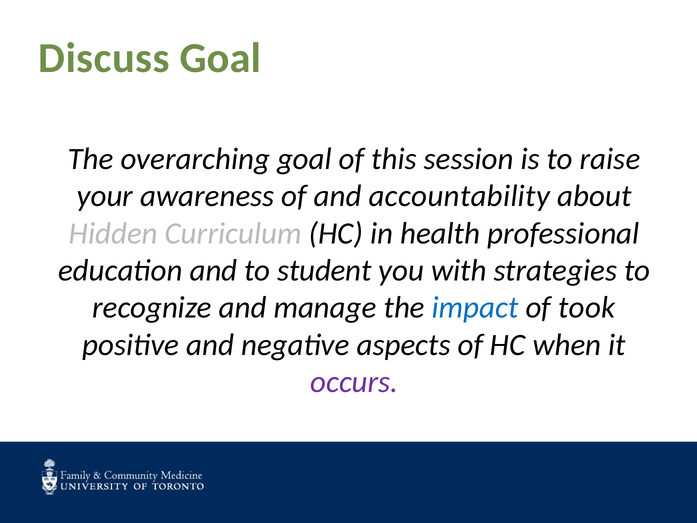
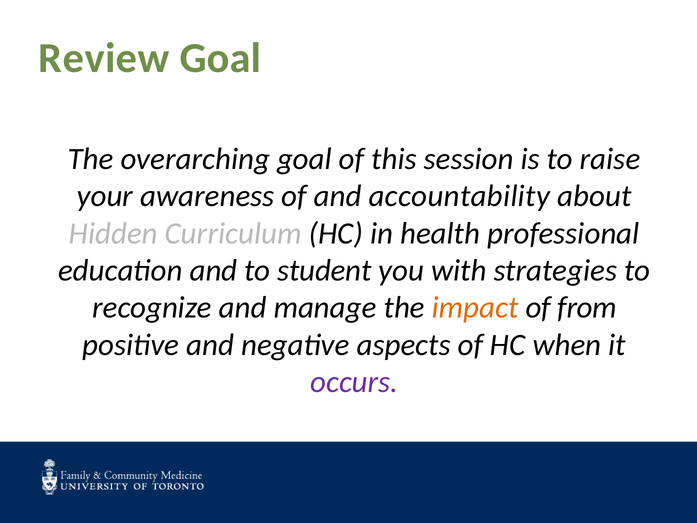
Discuss: Discuss -> Review
impact colour: blue -> orange
took: took -> from
